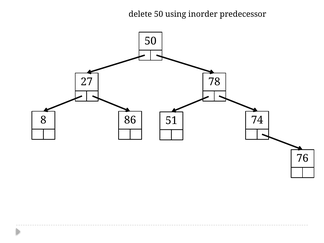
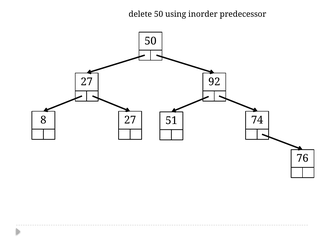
78: 78 -> 92
8 86: 86 -> 27
